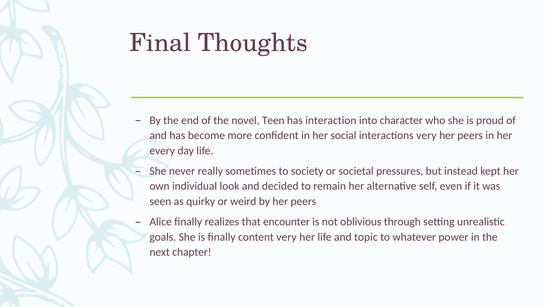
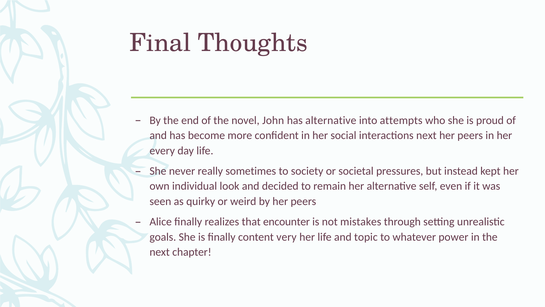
Teen: Teen -> John
has interaction: interaction -> alternative
character: character -> attempts
interactions very: very -> next
oblivious: oblivious -> mistakes
